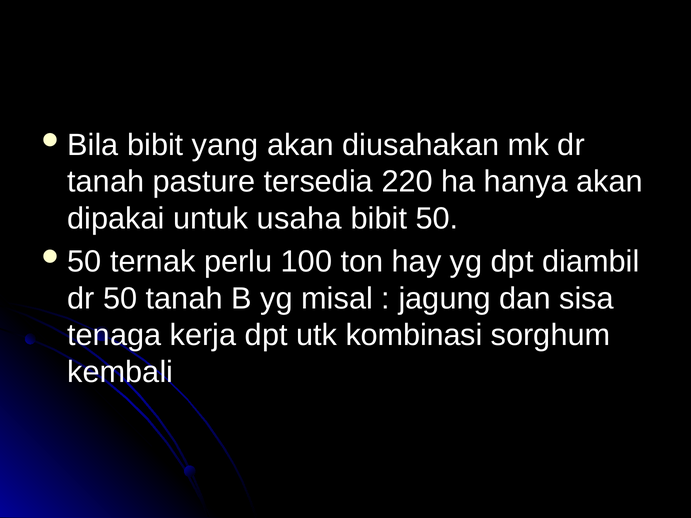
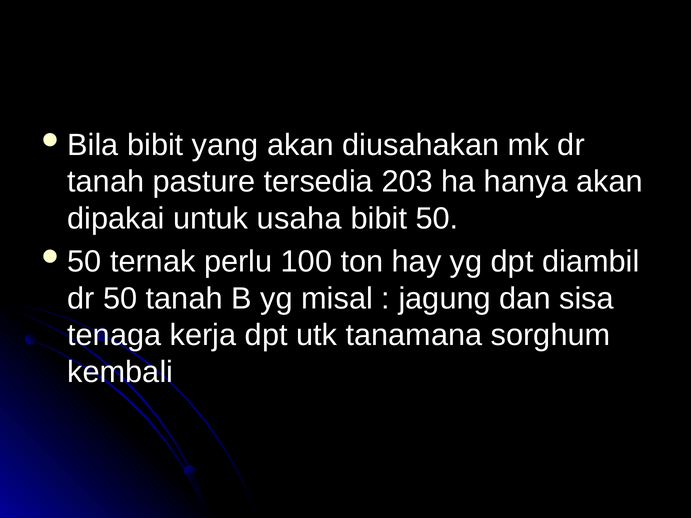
220: 220 -> 203
kombinasi: kombinasi -> tanamana
